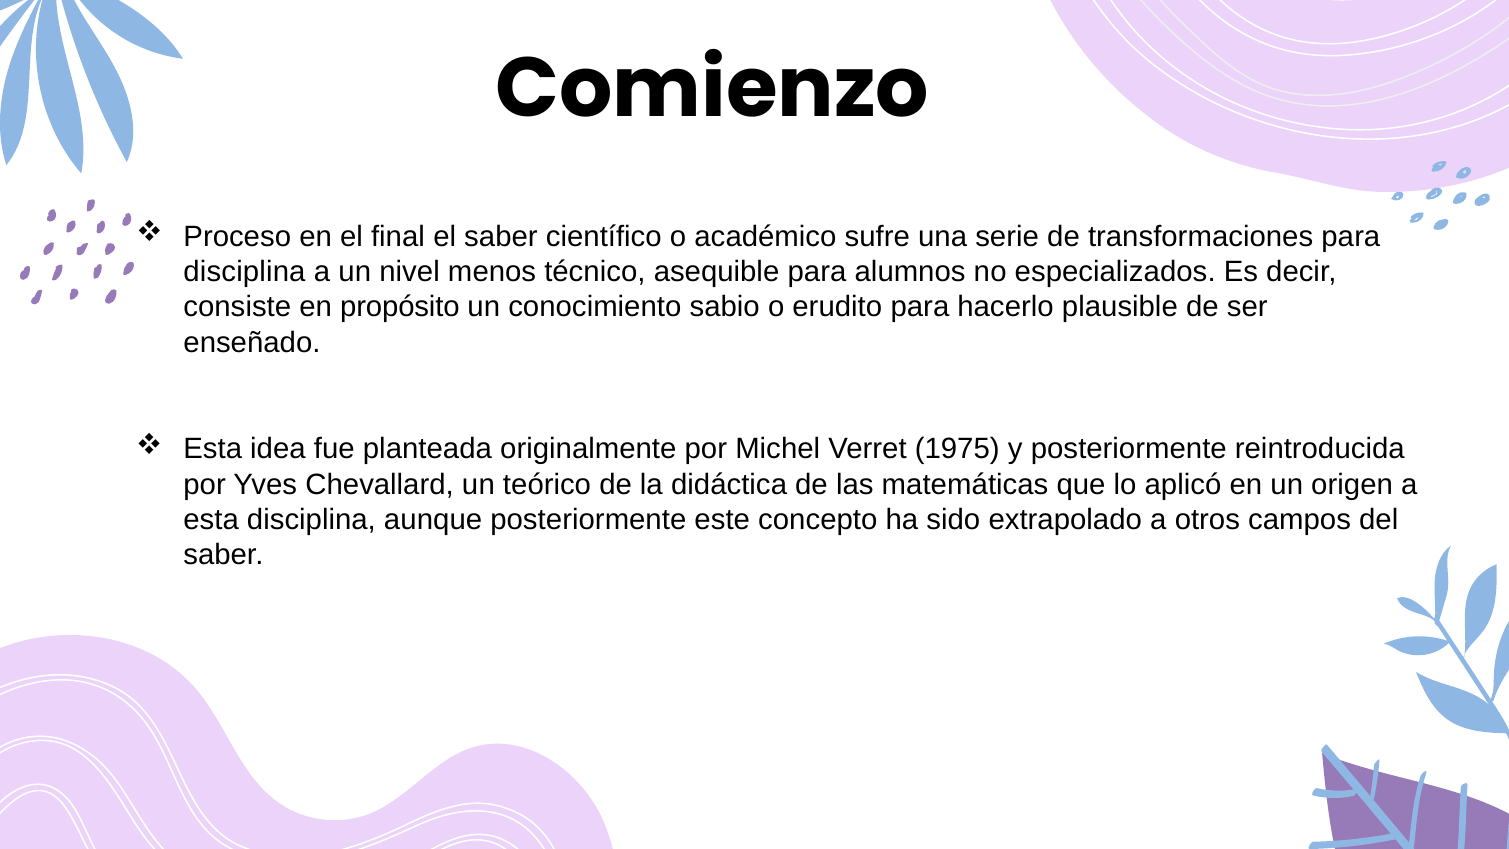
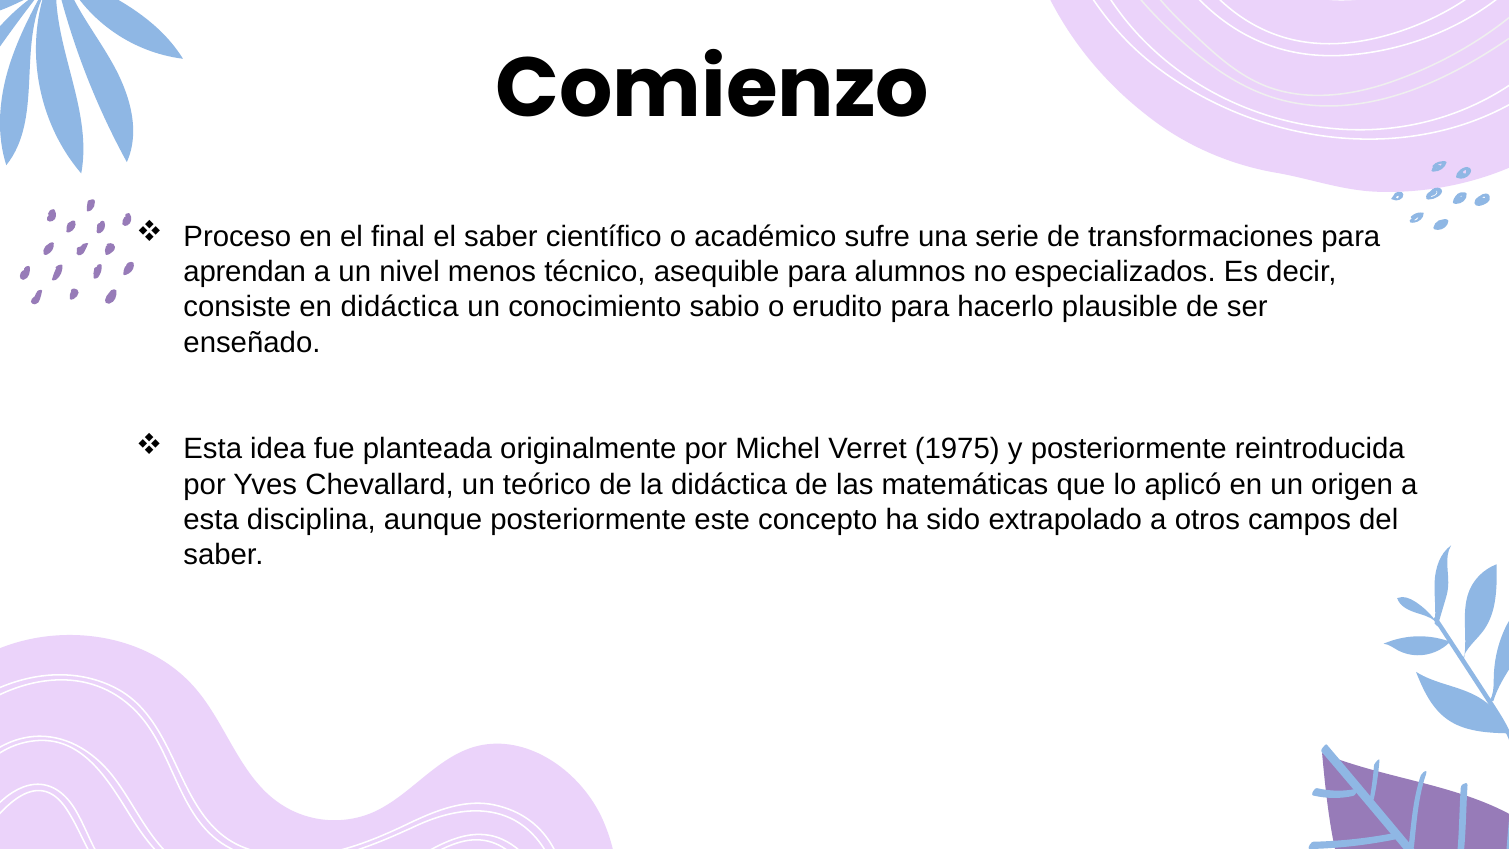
disciplina at (245, 272): disciplina -> aprendan
en propósito: propósito -> didáctica
